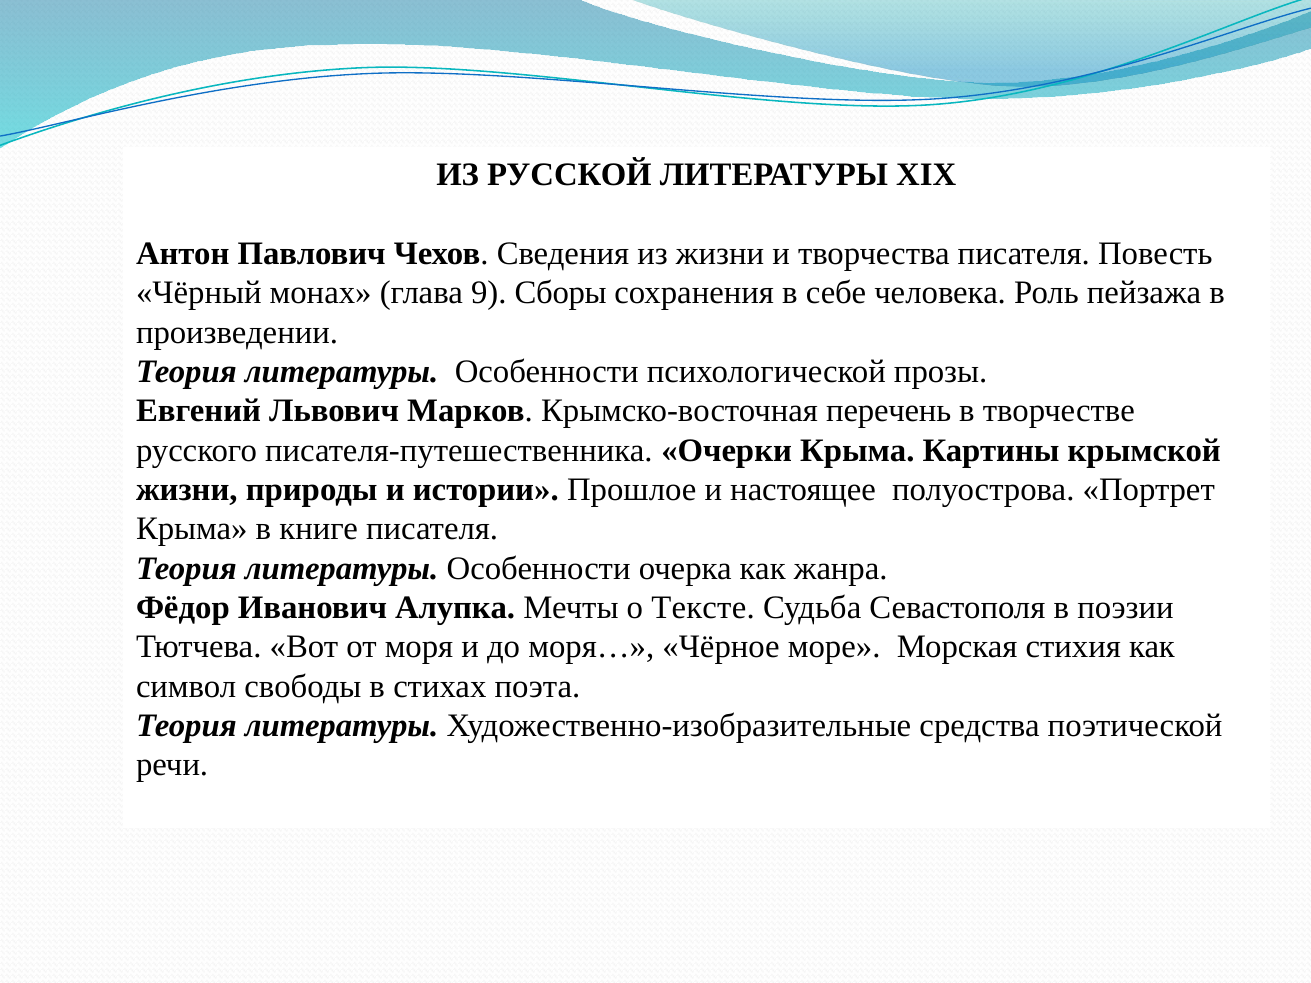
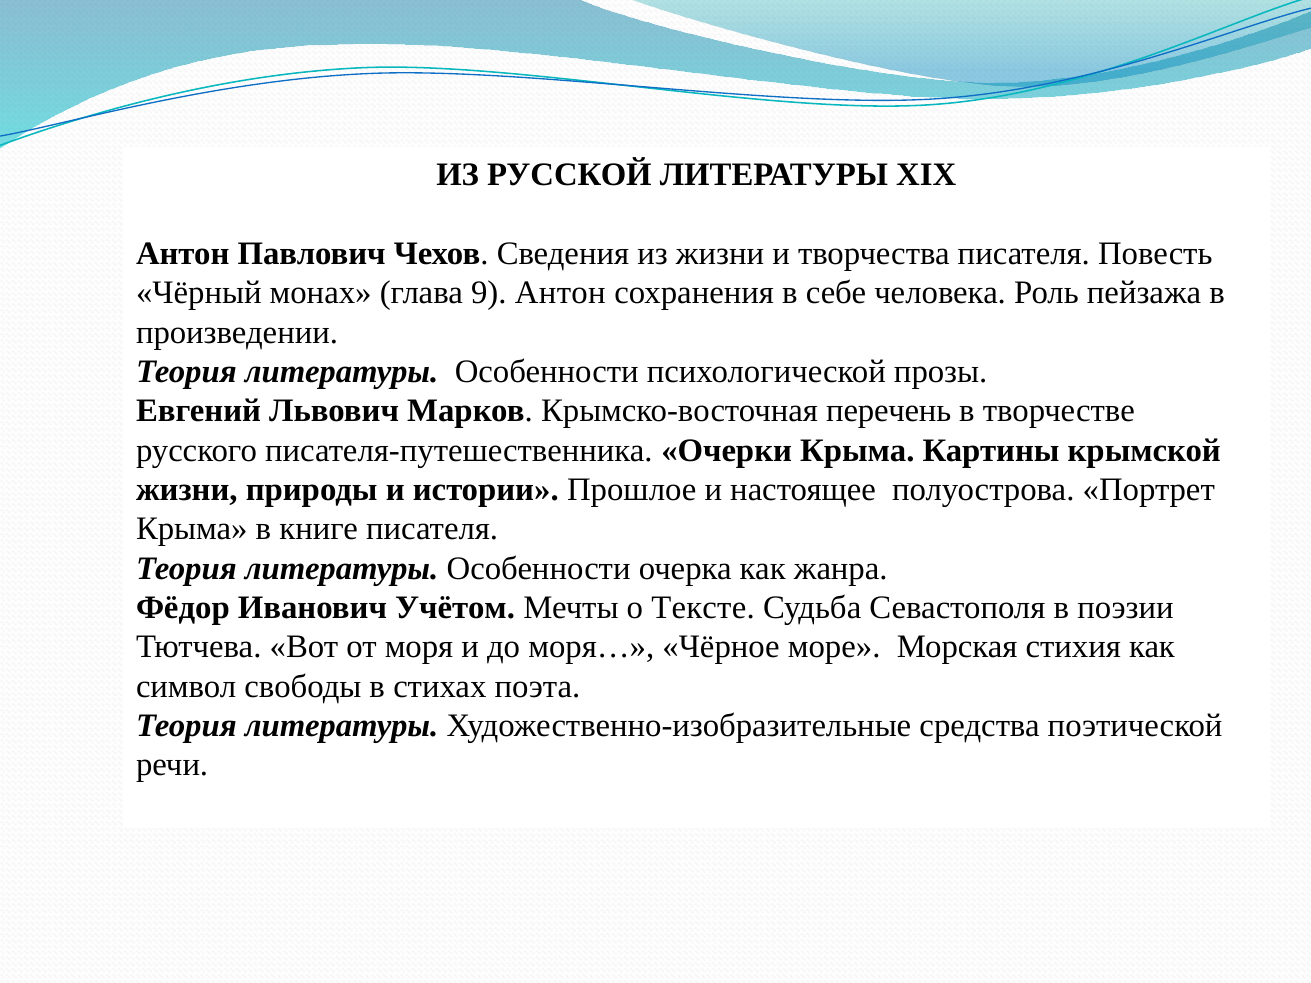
9 Сборы: Сборы -> Антон
Алупка: Алупка -> Учётом
